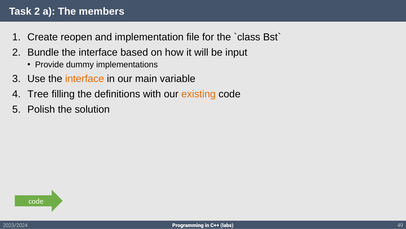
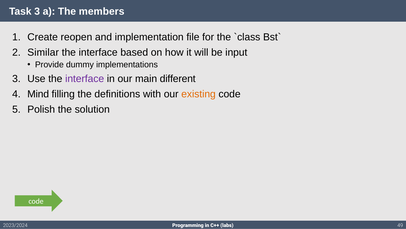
Task 2: 2 -> 3
Bundle: Bundle -> Similar
interface at (85, 79) colour: orange -> purple
variable: variable -> different
Tree: Tree -> Mind
